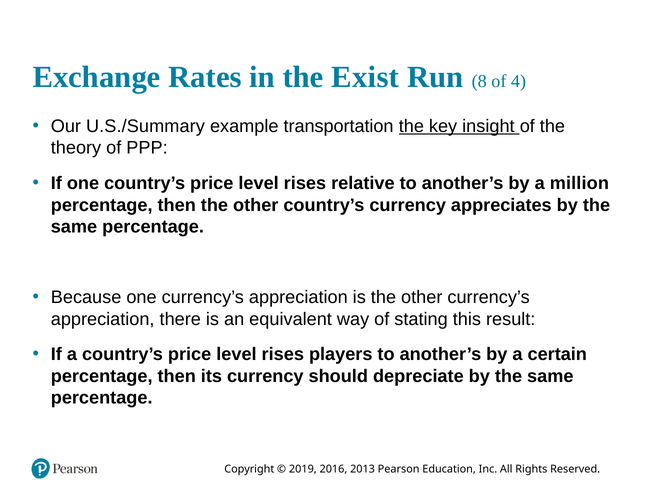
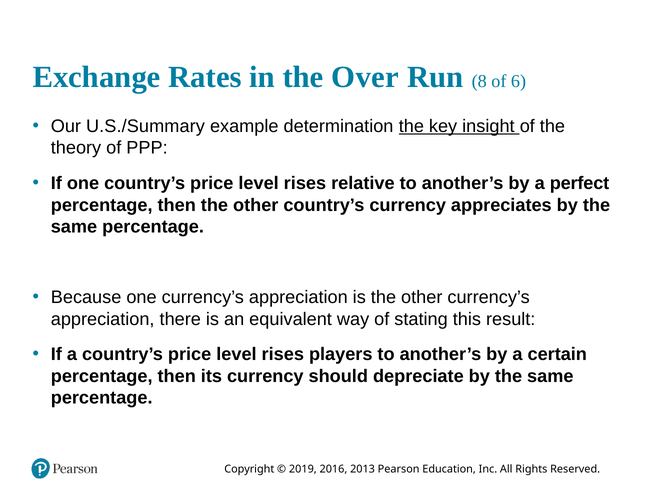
Exist: Exist -> Over
4: 4 -> 6
transportation: transportation -> determination
million: million -> perfect
